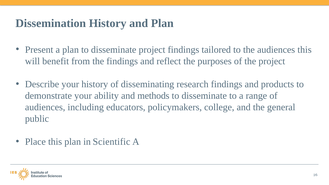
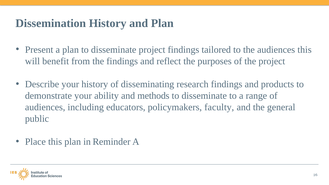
college: college -> faculty
Scientific: Scientific -> Reminder
